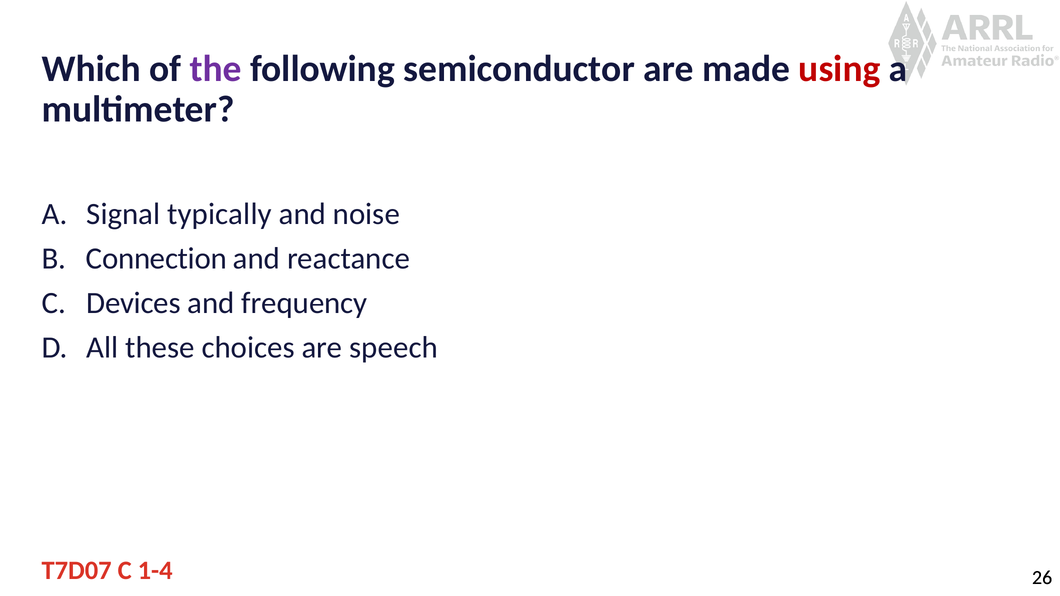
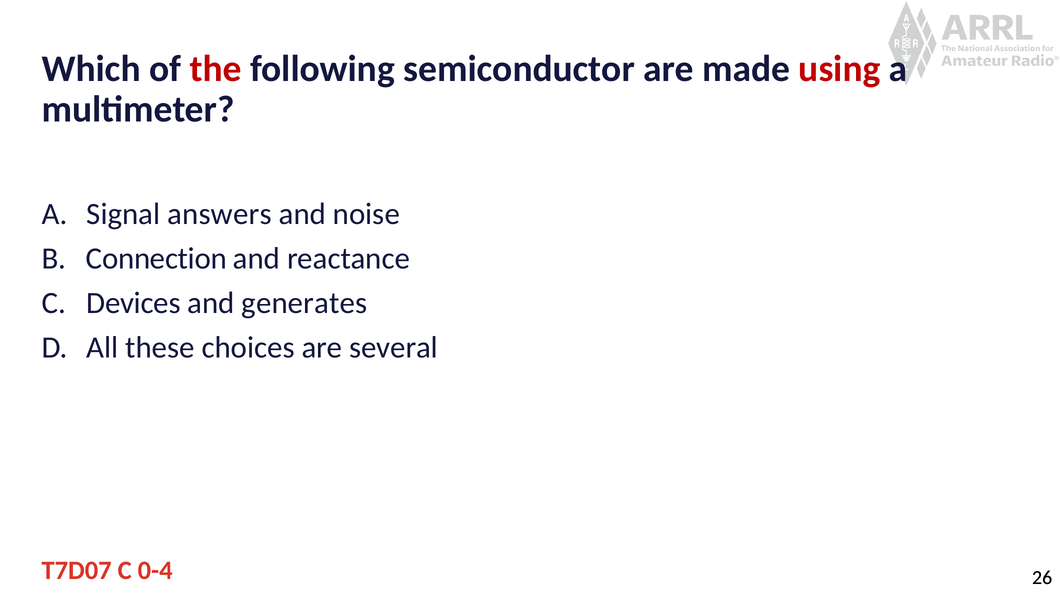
the colour: purple -> red
typically: typically -> answers
frequency: frequency -> generates
speech: speech -> several
1-4: 1-4 -> 0-4
